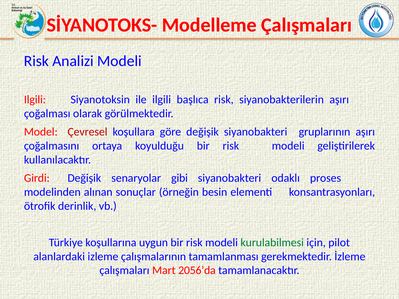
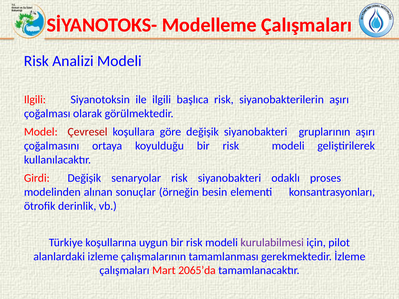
senaryolar gibi: gibi -> risk
kurulabilmesi colour: green -> purple
2056’da: 2056’da -> 2065’da
